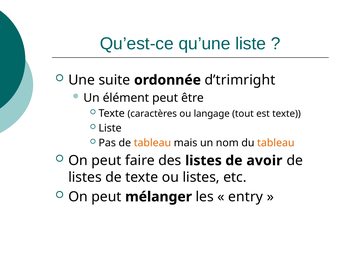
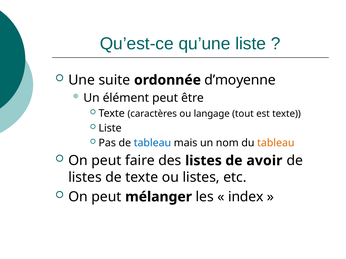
d’trimright: d’trimright -> d’moyenne
tableau at (152, 143) colour: orange -> blue
entry: entry -> index
